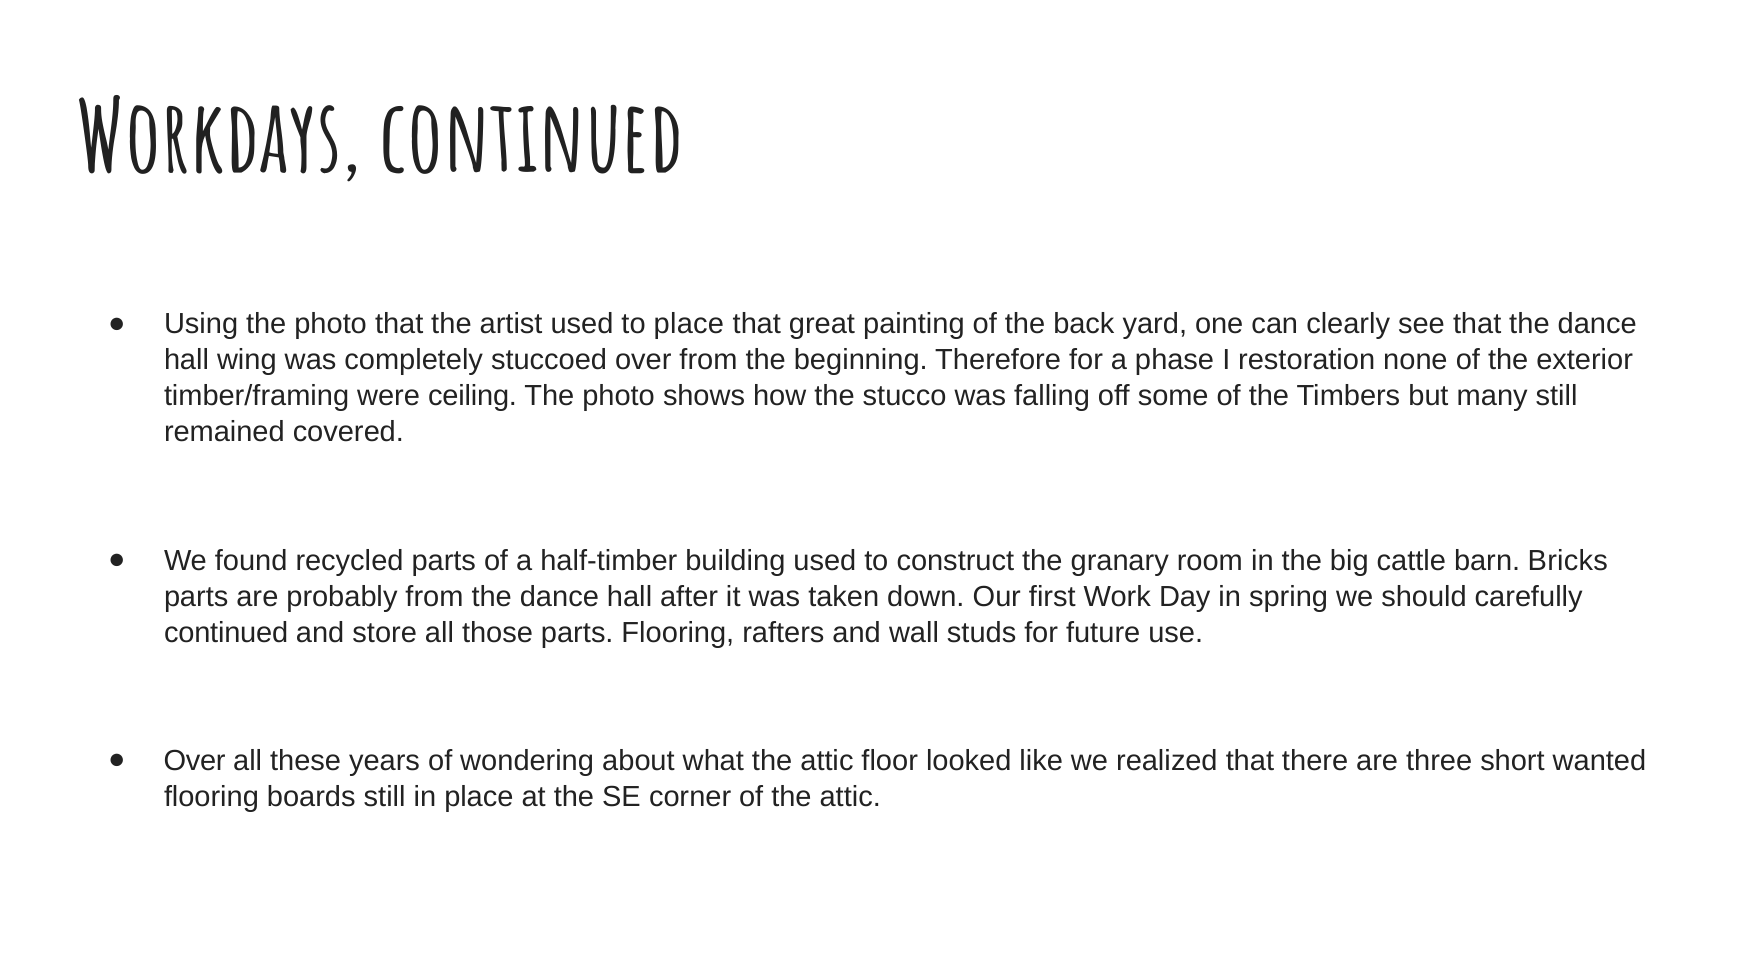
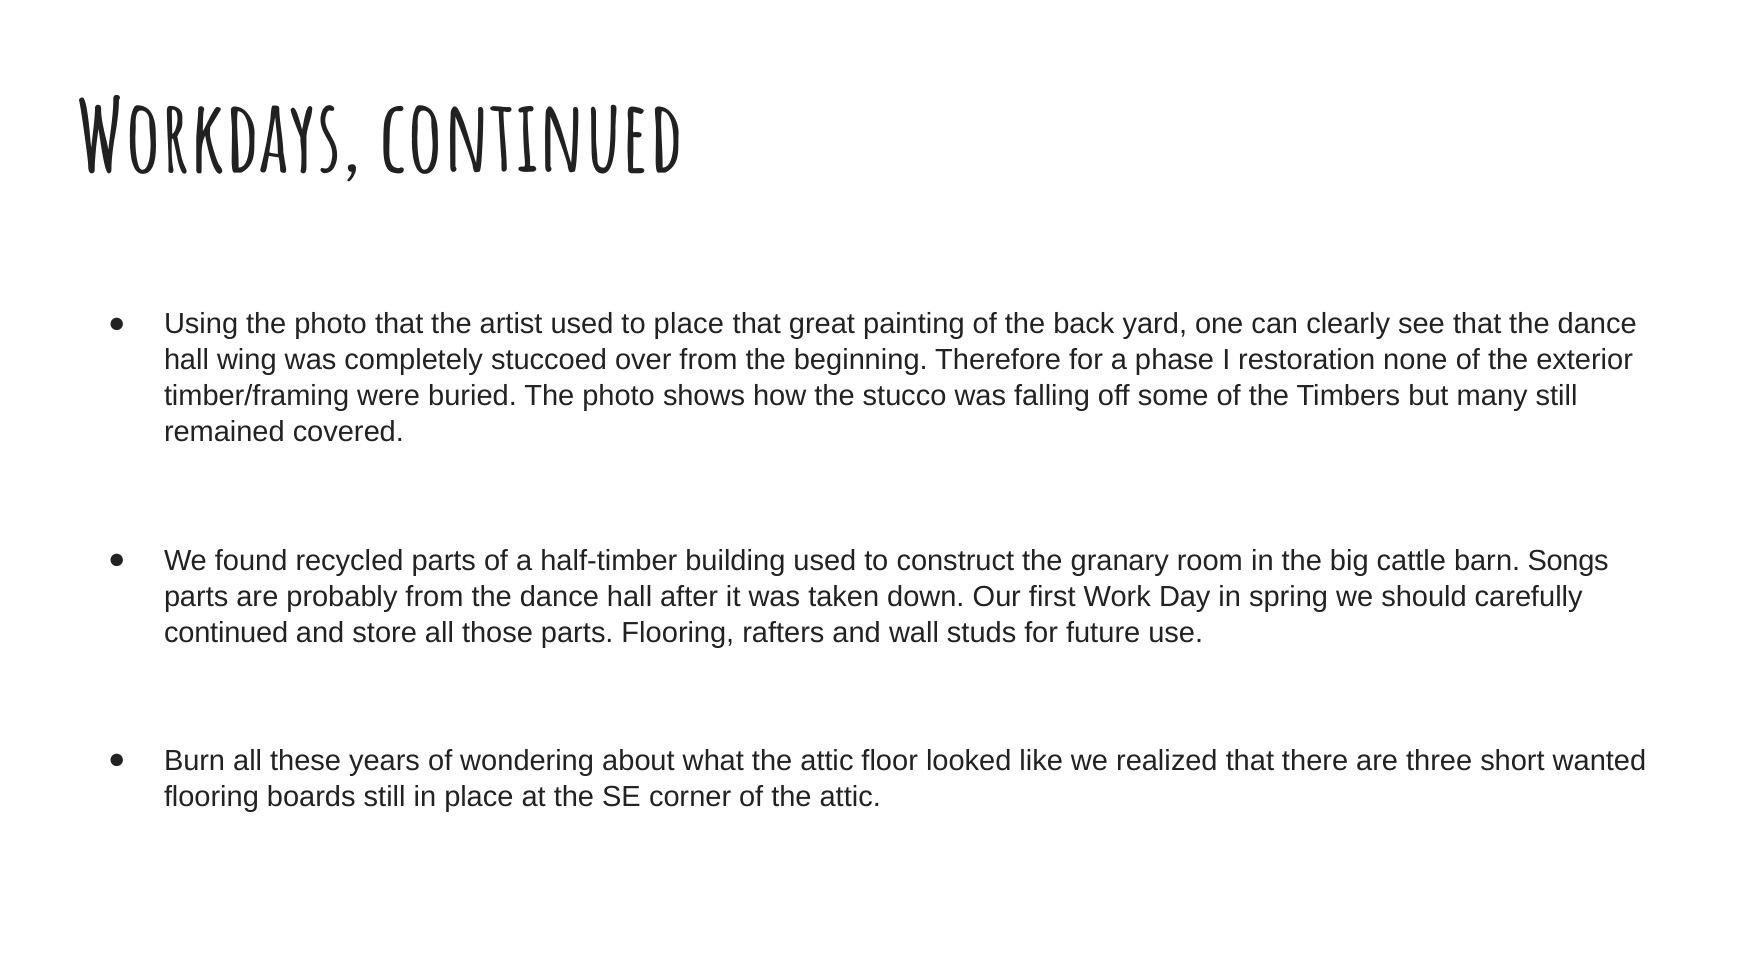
ceiling: ceiling -> buried
Bricks: Bricks -> Songs
Over at (195, 761): Over -> Burn
